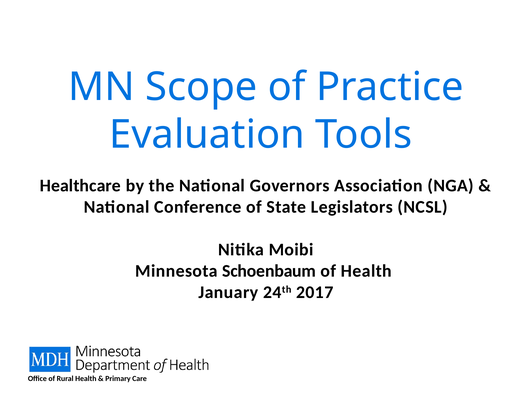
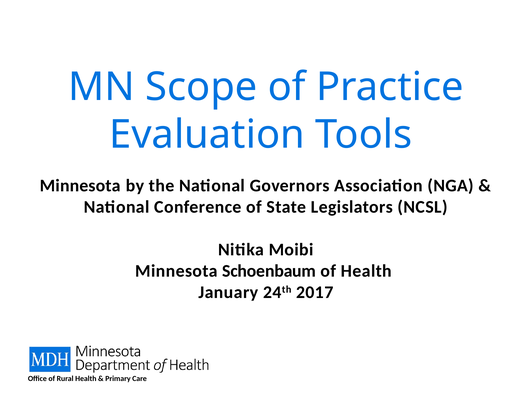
Healthcare at (80, 186): Healthcare -> Minnesota
